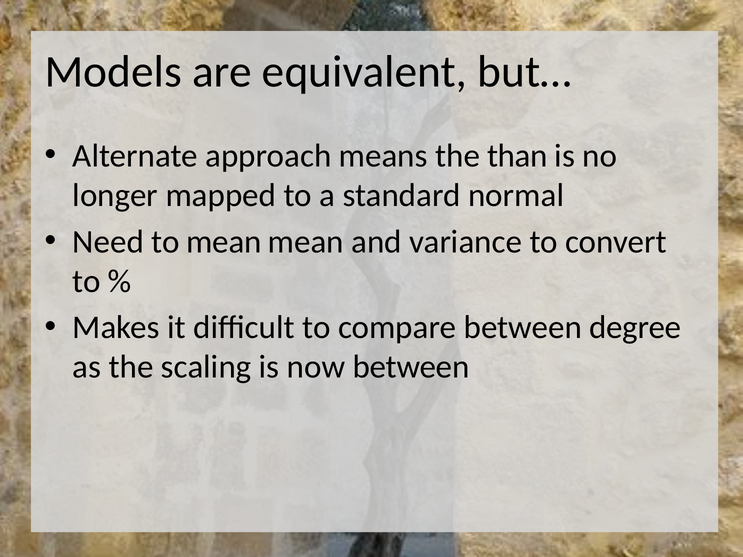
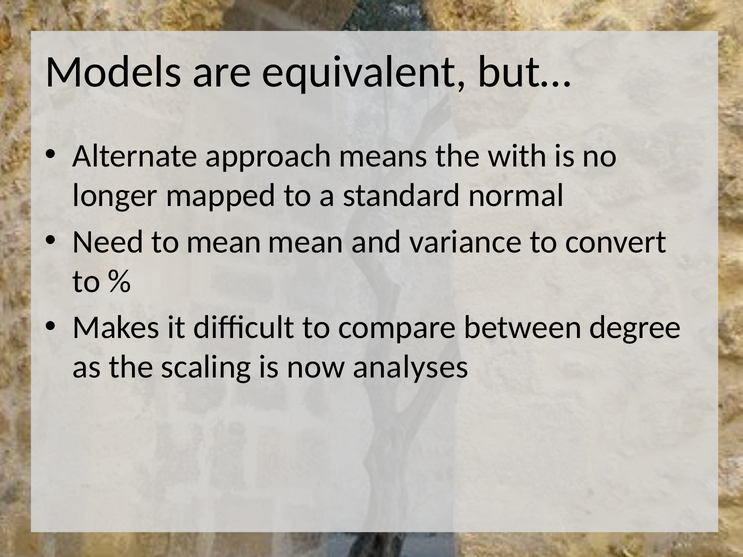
than: than -> with
now between: between -> analyses
